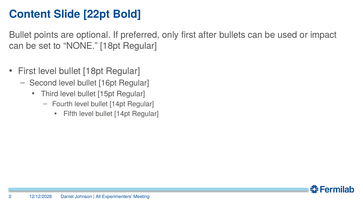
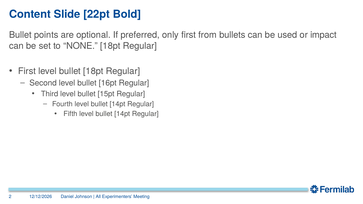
after: after -> from
